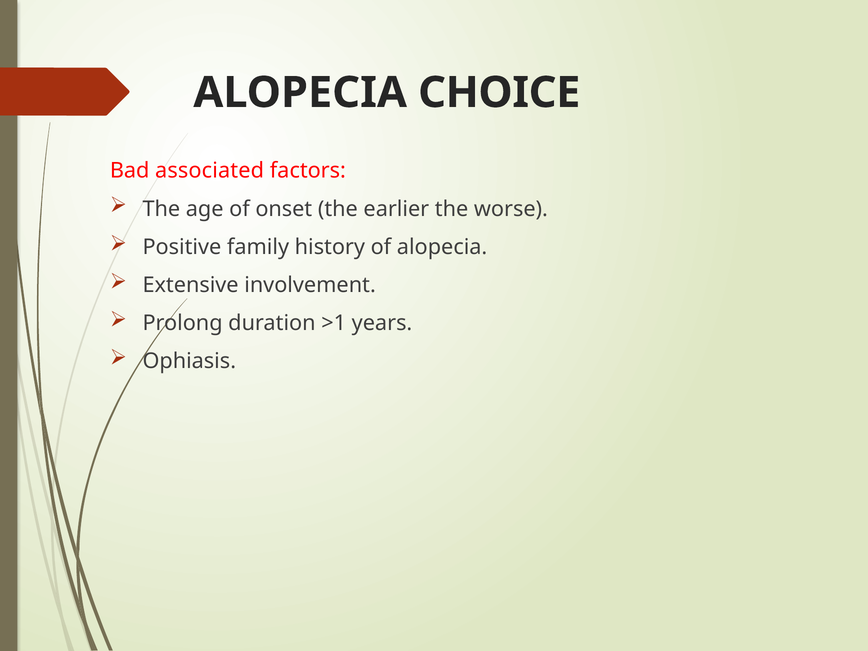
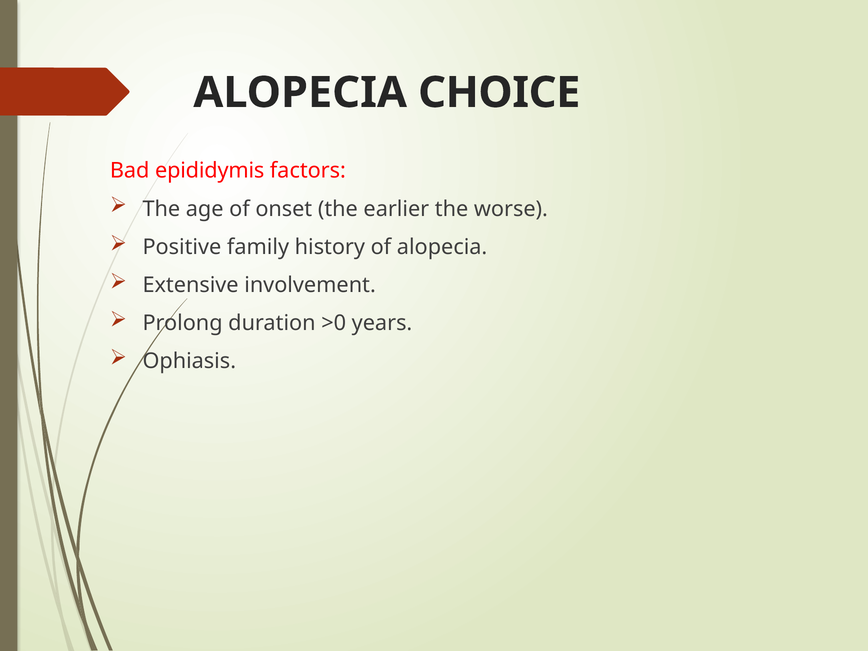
associated: associated -> epididymis
>1: >1 -> >0
